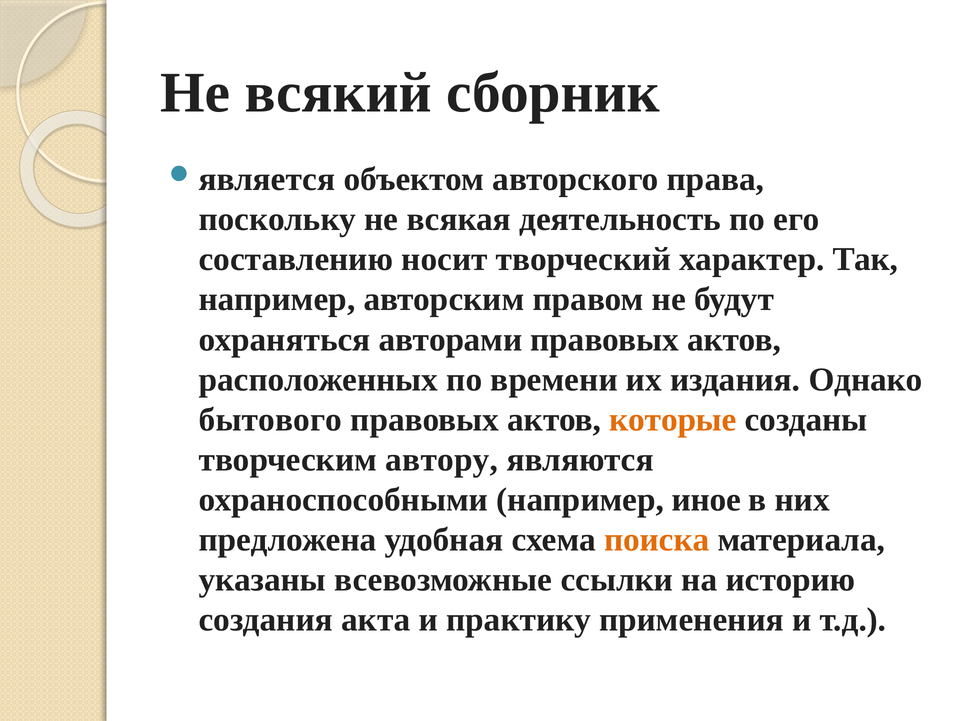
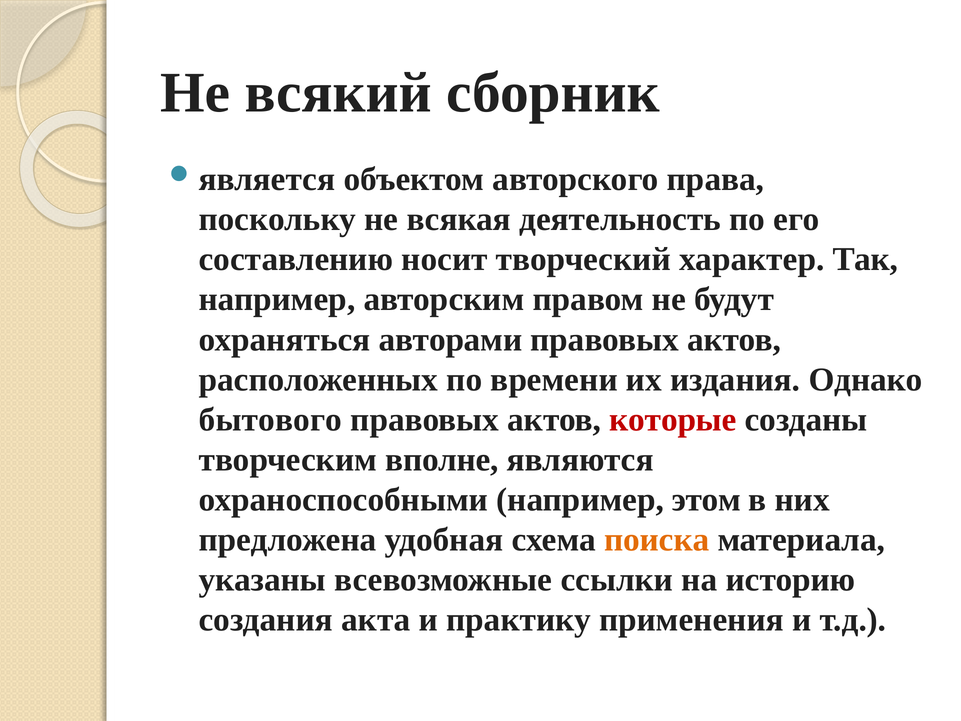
которые colour: orange -> red
автору: автору -> вполне
иное: иное -> этом
